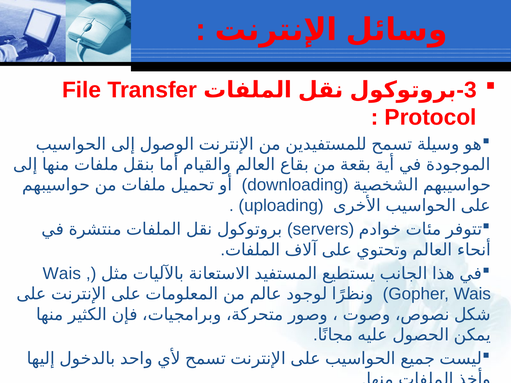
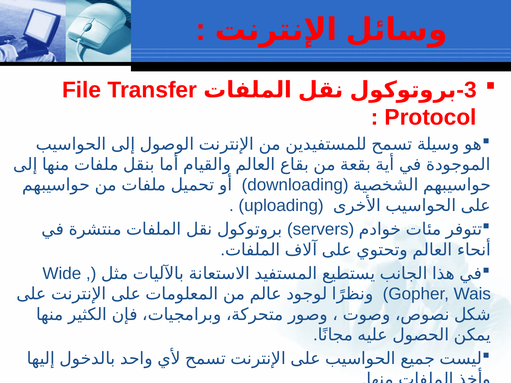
Wais at (62, 274): Wais -> Wide
